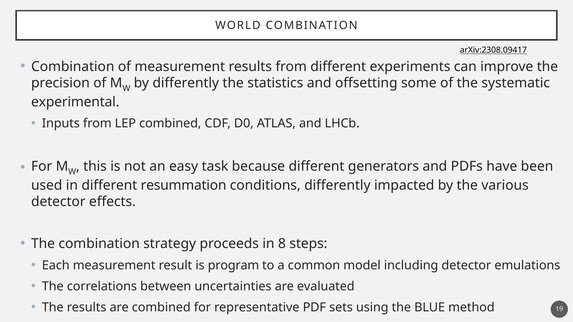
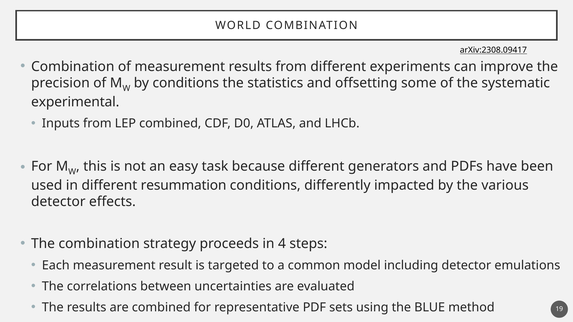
by differently: differently -> conditions
8: 8 -> 4
program: program -> targeted
